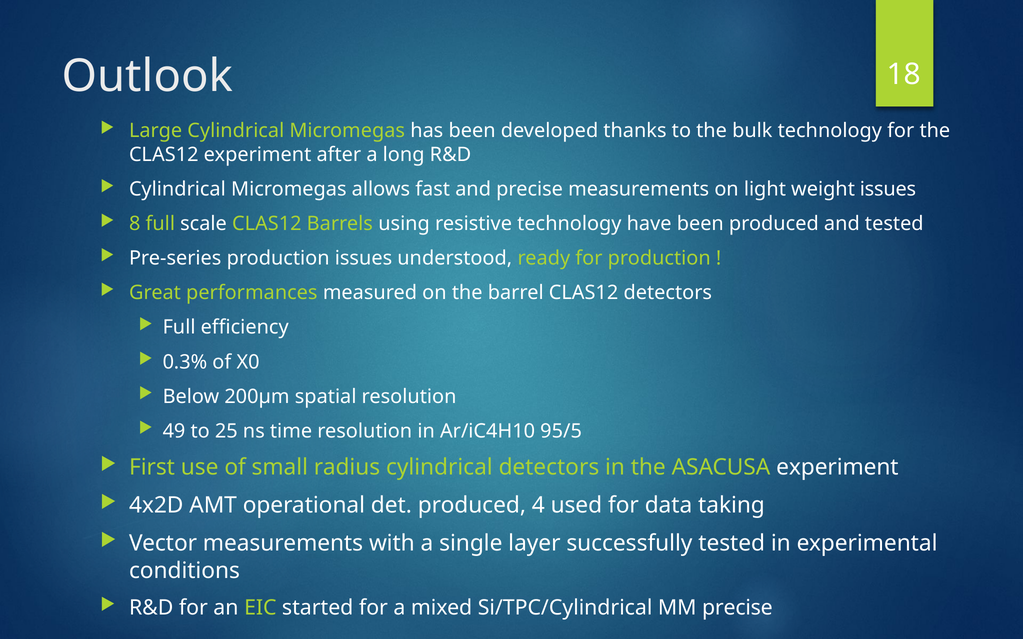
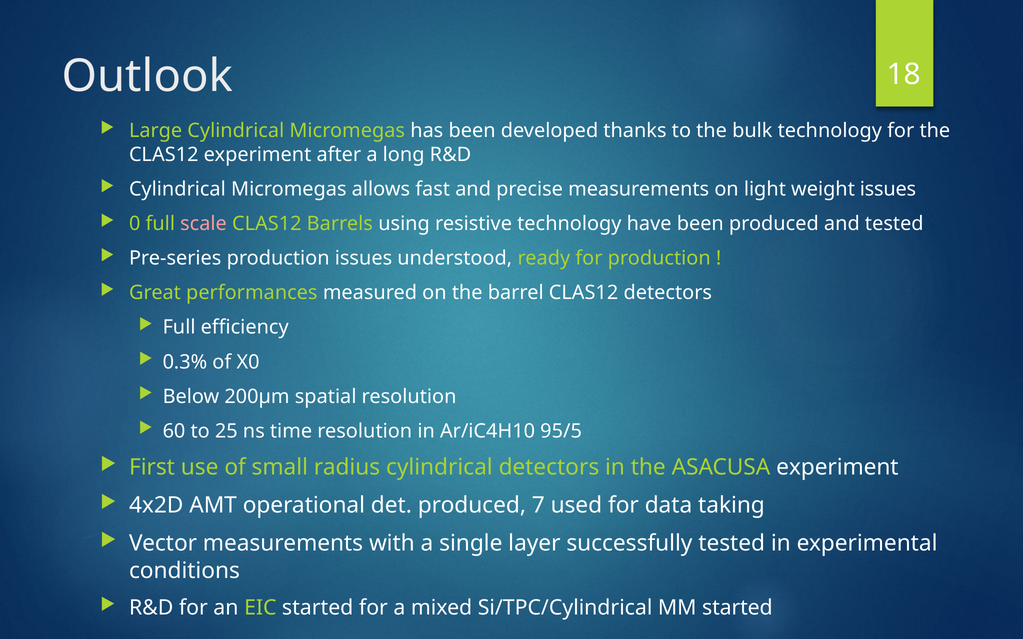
8: 8 -> 0
scale colour: white -> pink
49: 49 -> 60
4: 4 -> 7
MM precise: precise -> started
